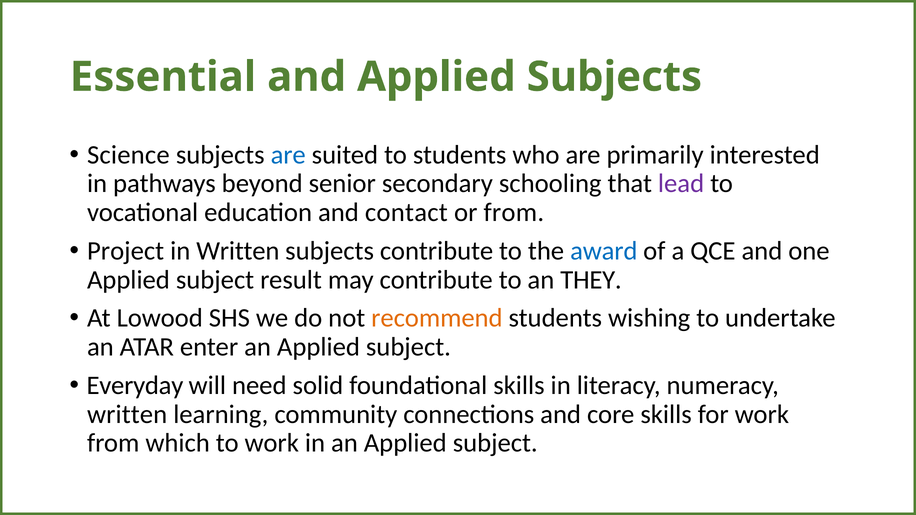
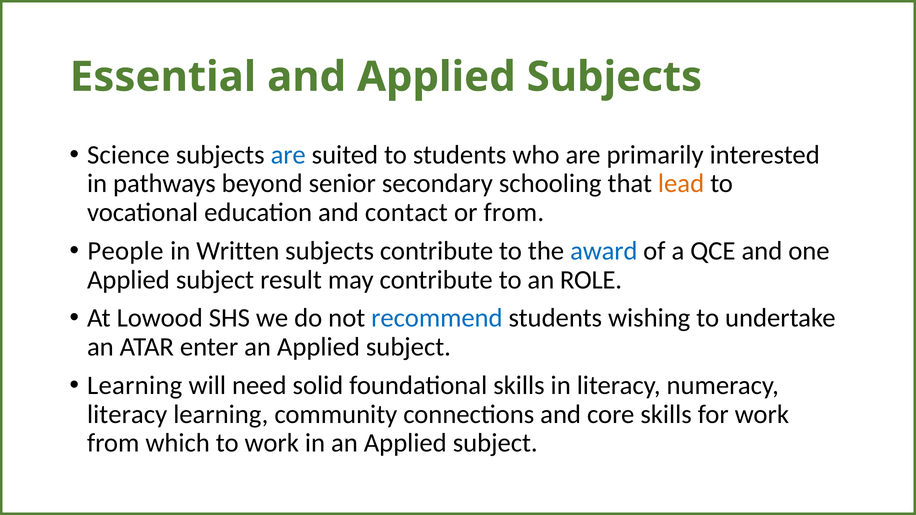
lead colour: purple -> orange
Project: Project -> People
THEY: THEY -> ROLE
recommend colour: orange -> blue
Everyday at (135, 386): Everyday -> Learning
written at (127, 414): written -> literacy
